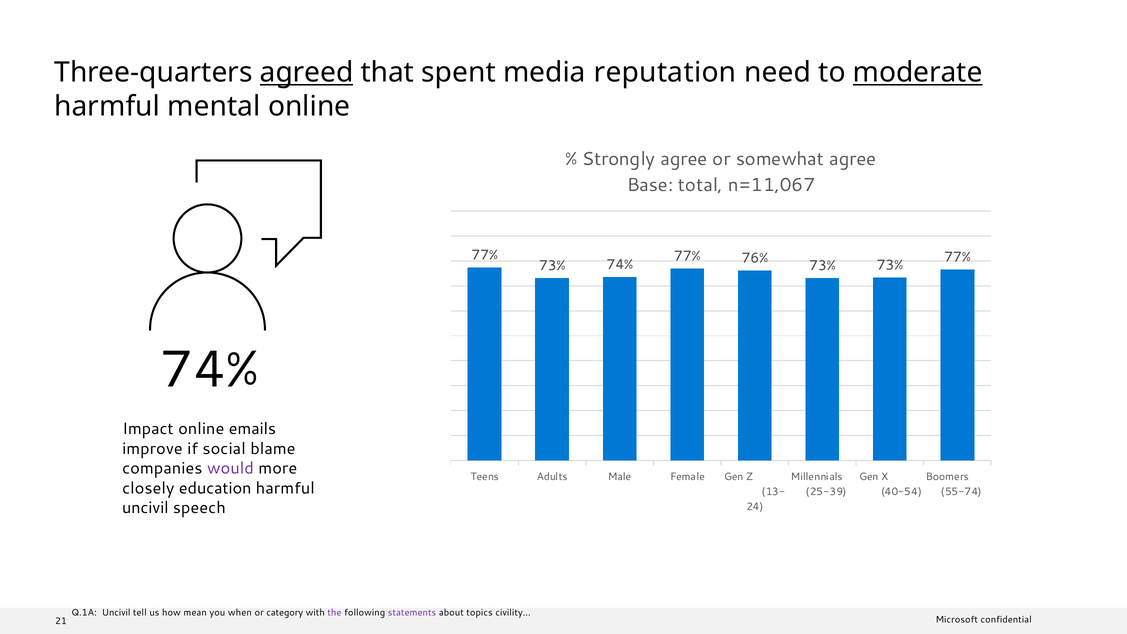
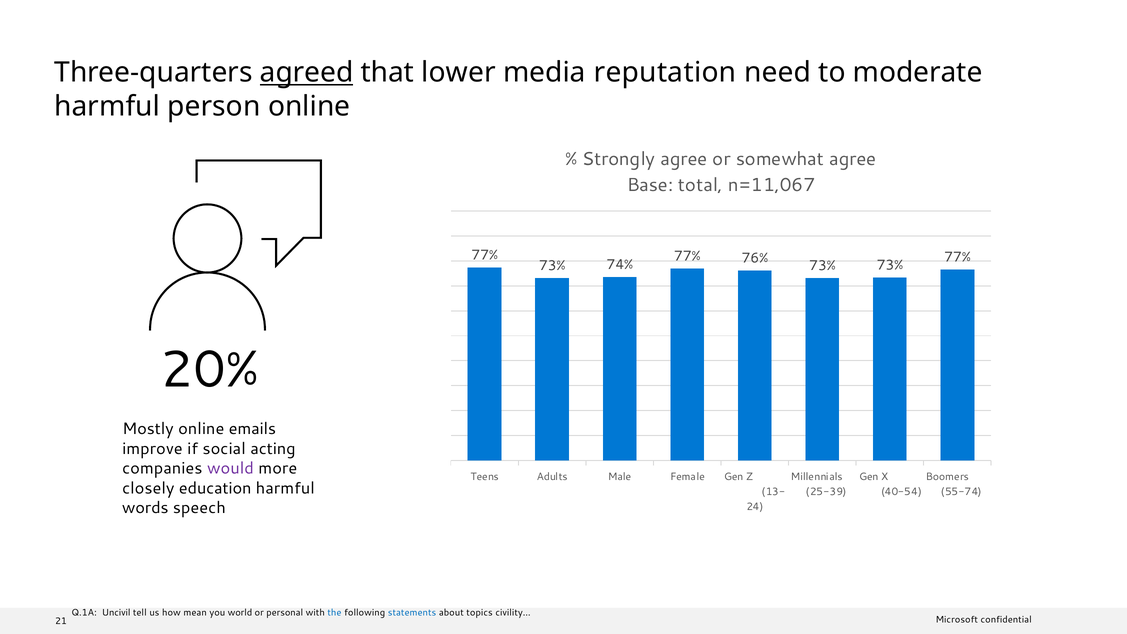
spent: spent -> lower
moderate underline: present -> none
mental: mental -> person
74% at (210, 370): 74% -> 20%
Impact: Impact -> Mostly
blame: blame -> acting
uncivil at (145, 508): uncivil -> words
when: when -> world
category: category -> personal
the colour: purple -> blue
statements colour: purple -> blue
